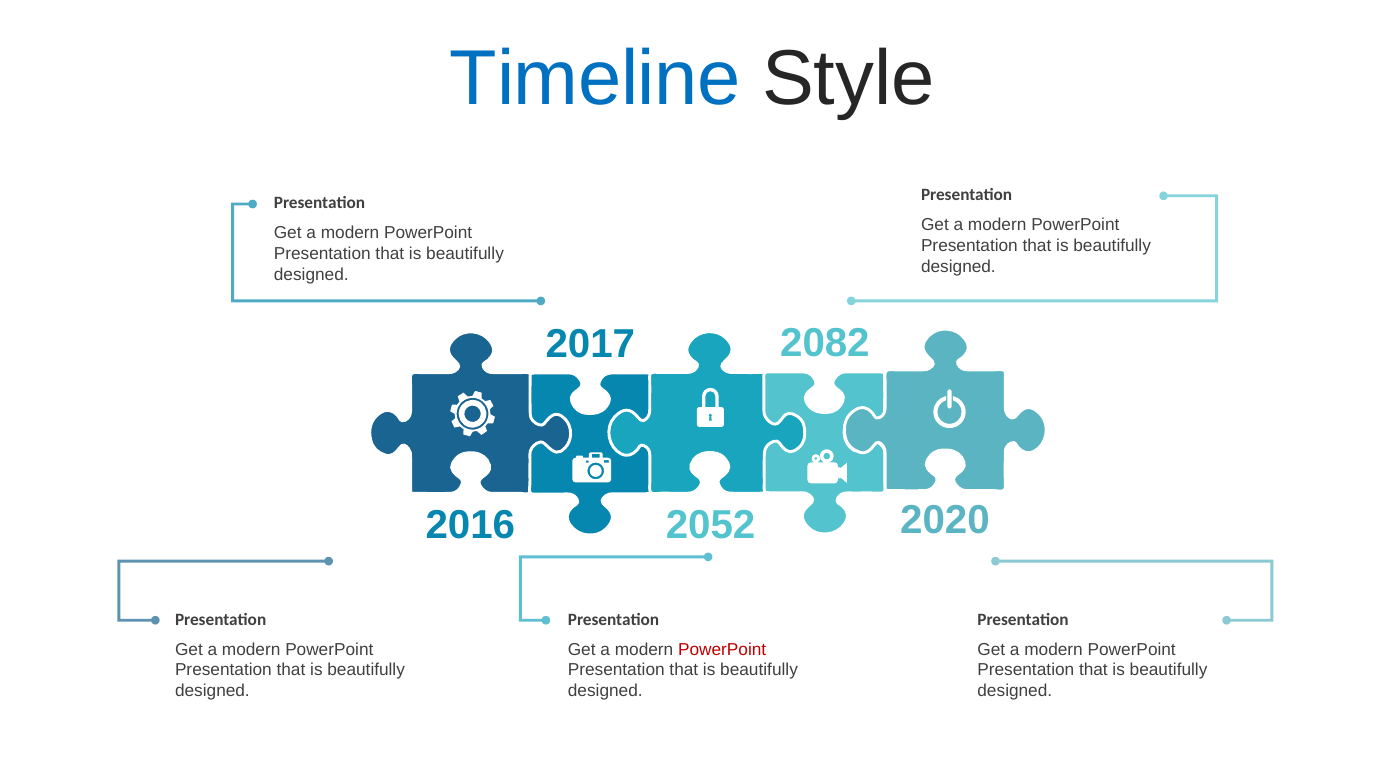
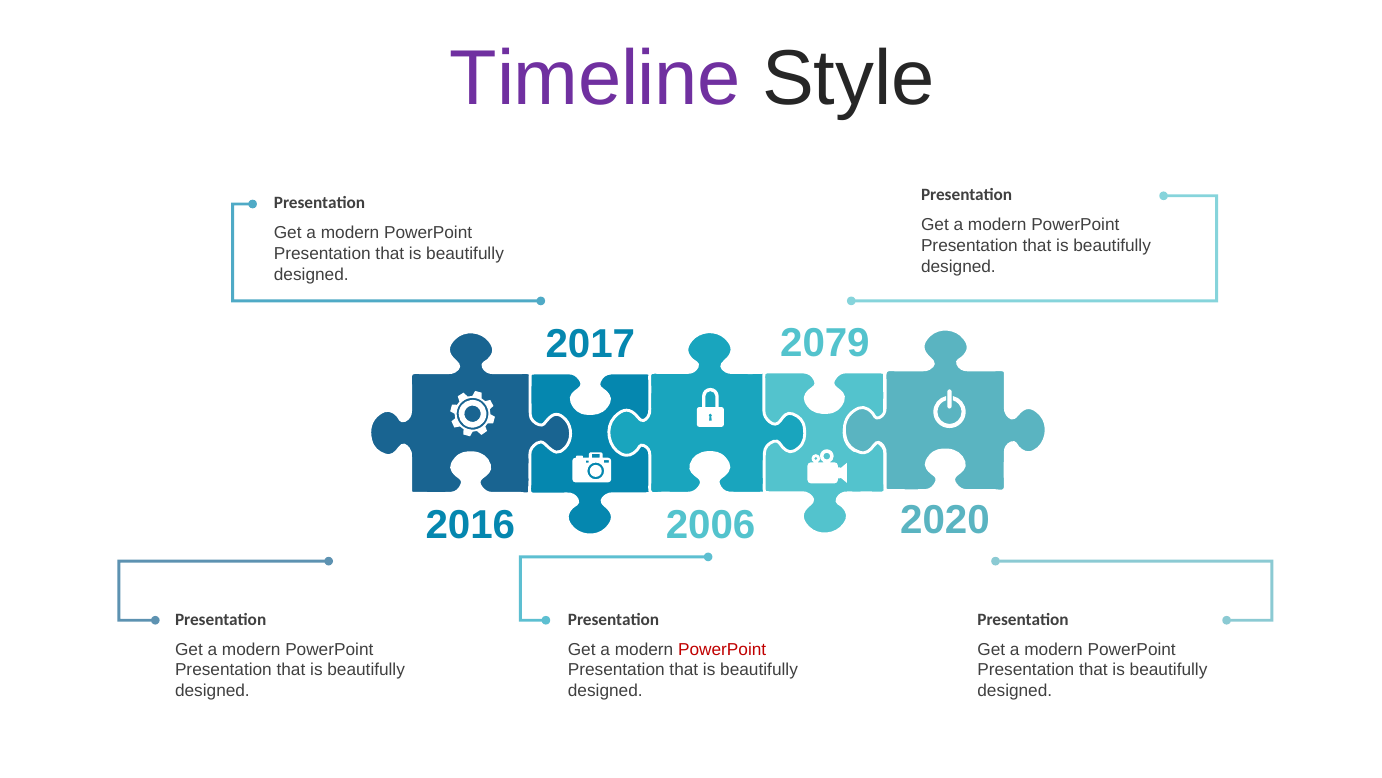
Timeline colour: blue -> purple
2082: 2082 -> 2079
2052: 2052 -> 2006
